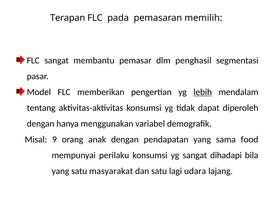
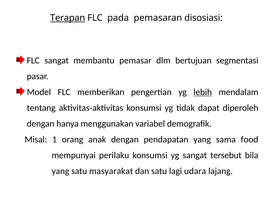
Terapan underline: none -> present
memilih: memilih -> disosiasi
penghasil: penghasil -> bertujuan
9: 9 -> 1
dihadapi: dihadapi -> tersebut
